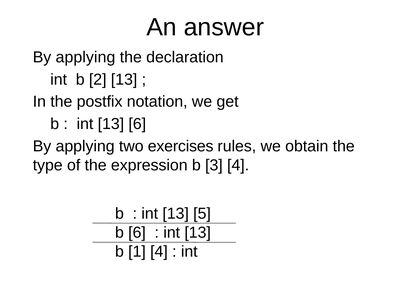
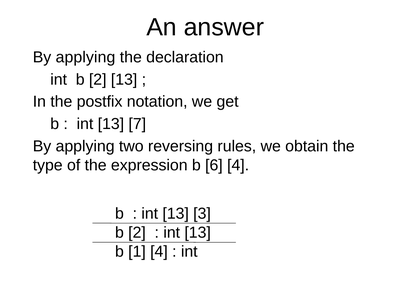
13 6: 6 -> 7
exercises: exercises -> reversing
3: 3 -> 6
5: 5 -> 3
6 at (137, 232): 6 -> 2
